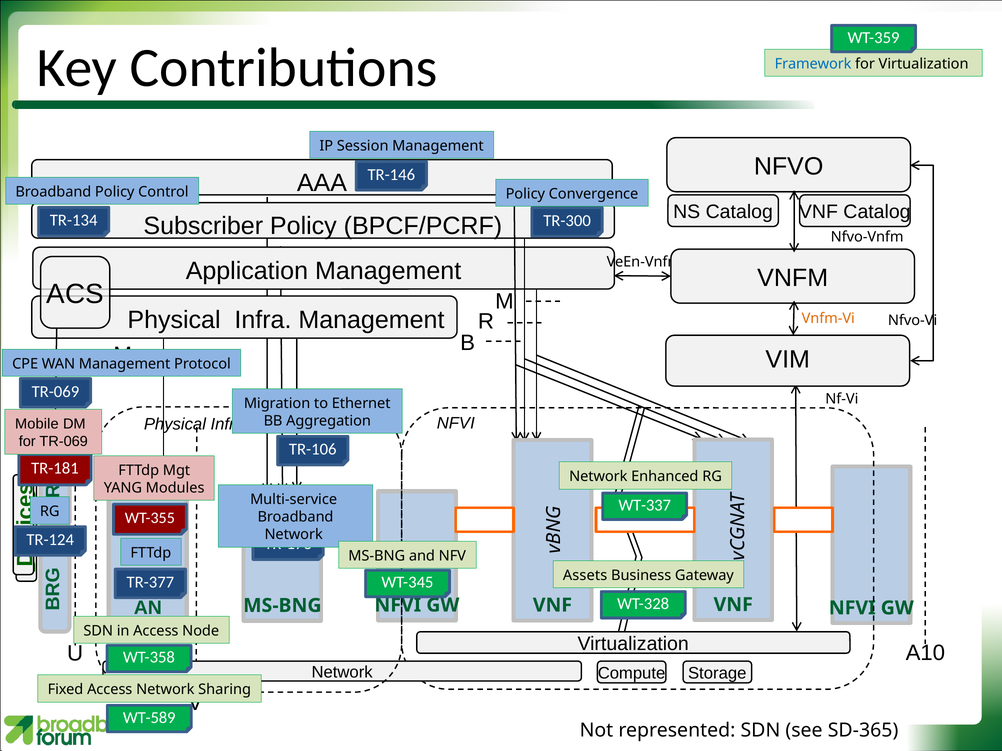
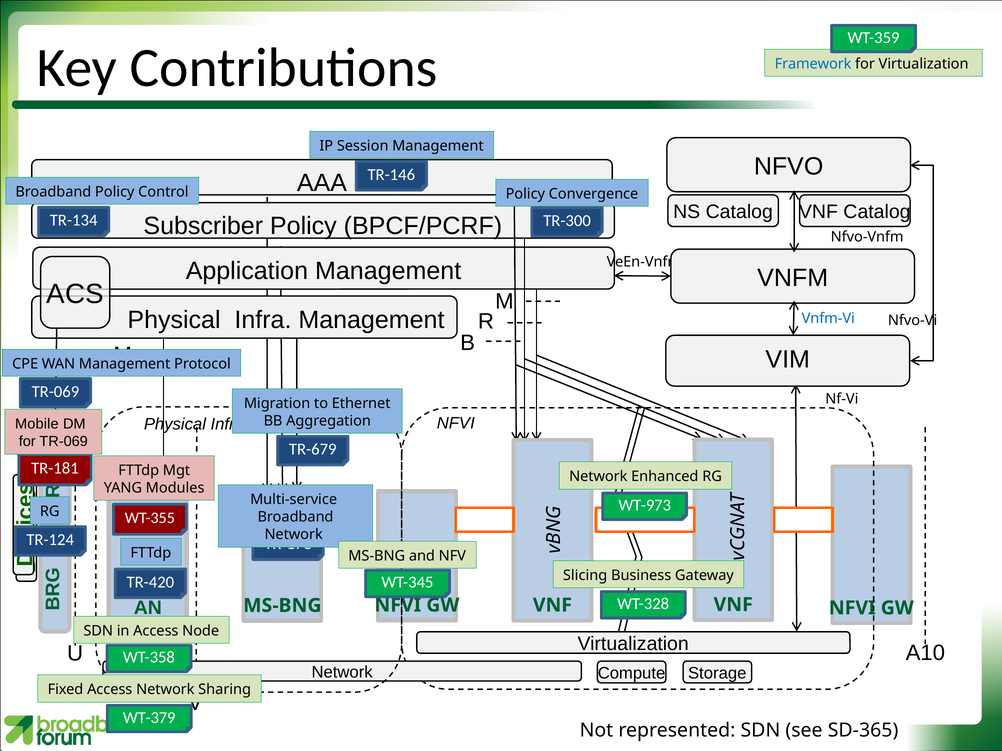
Vnfm-Vi colour: orange -> blue
TR-106: TR-106 -> TR-679
WT-337: WT-337 -> WT-973
Assets: Assets -> Slicing
TR-377: TR-377 -> TR-420
WT-589: WT-589 -> WT-379
